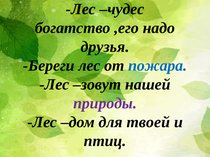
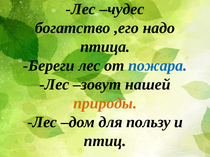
друзья: друзья -> птица
природы colour: purple -> orange
твоей: твоей -> пользу
